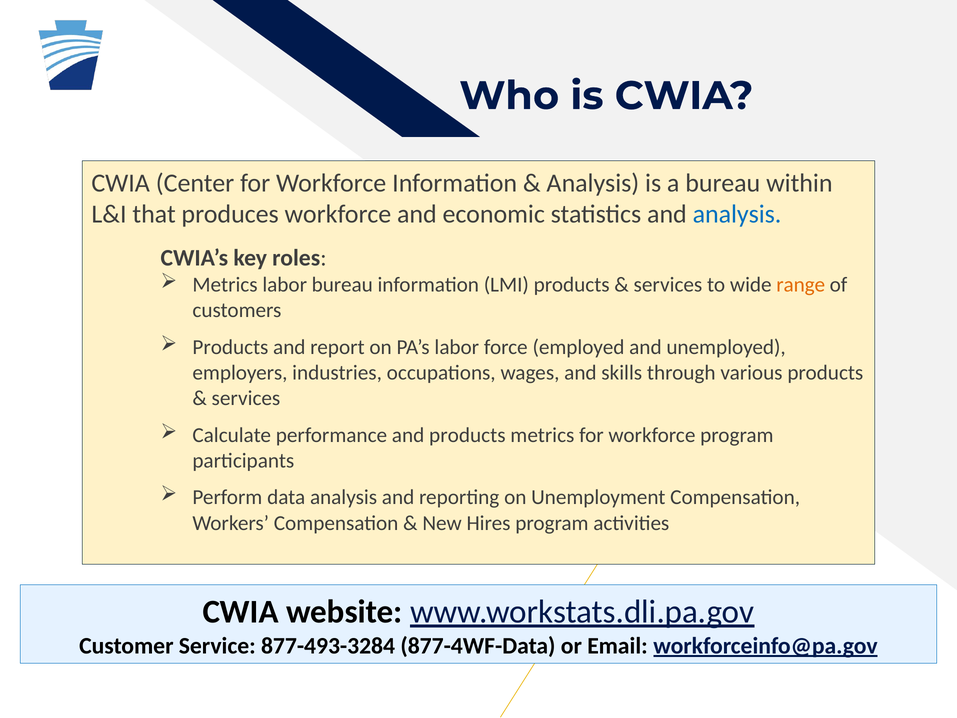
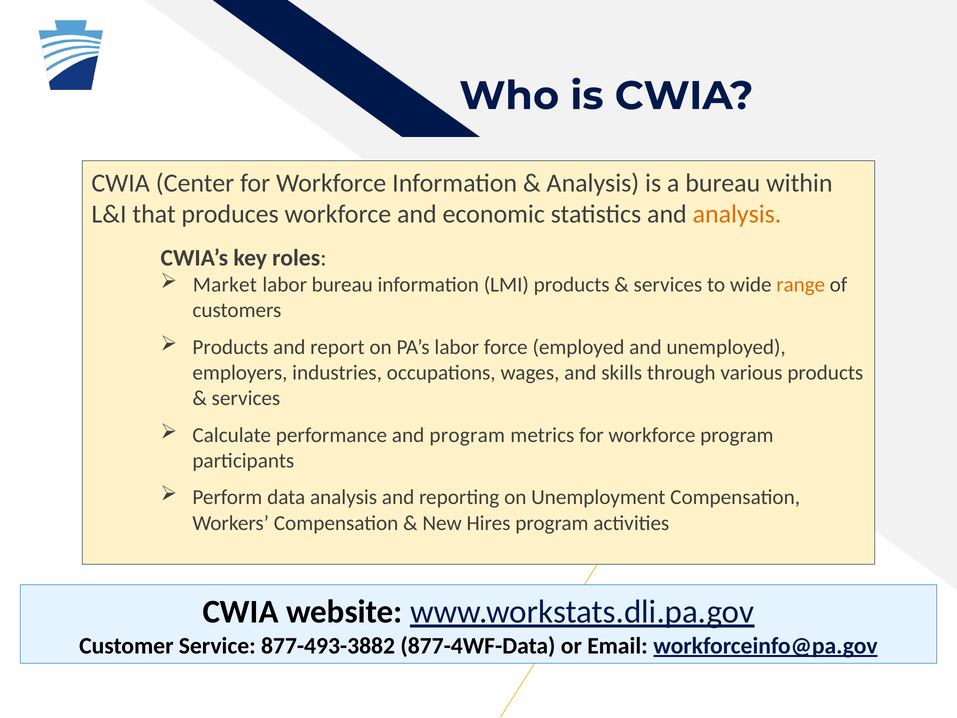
analysis at (737, 214) colour: blue -> orange
Metrics at (225, 285): Metrics -> Market
and products: products -> program
877-493-3284: 877-493-3284 -> 877-493-3882
